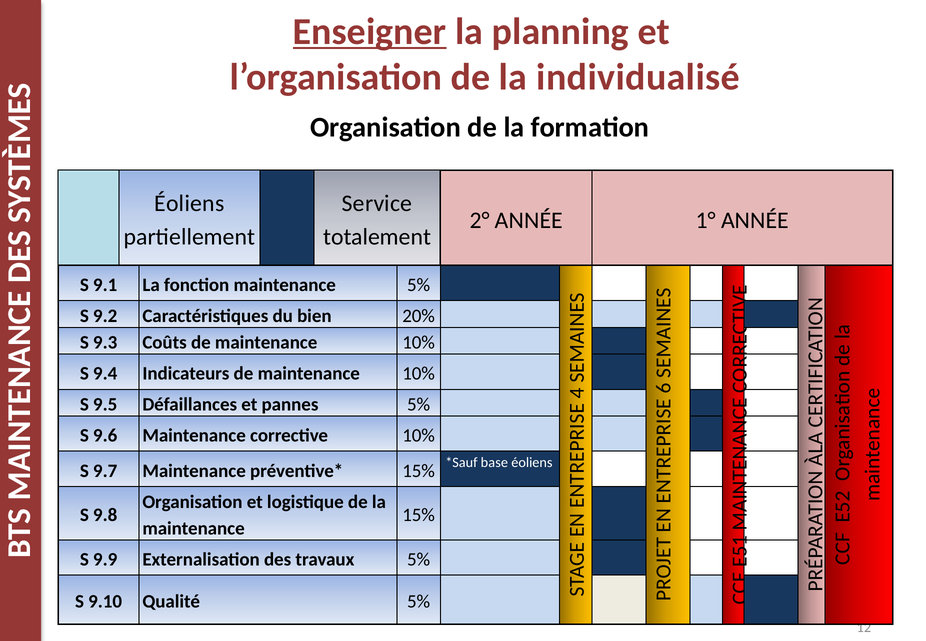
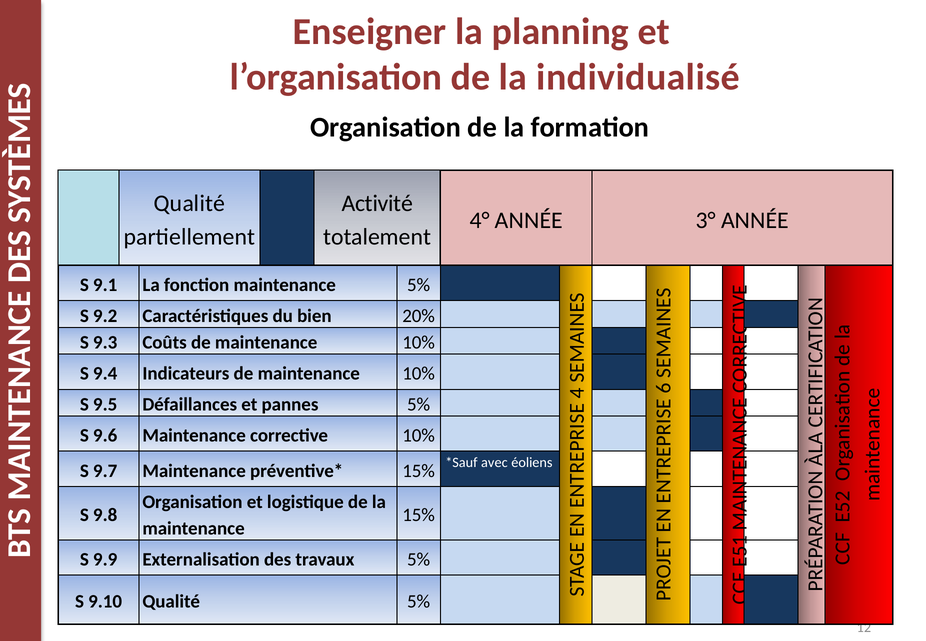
Enseigner underline: present -> none
Éoliens at (189, 204): Éoliens -> Qualité
Service: Service -> Activité
2°: 2° -> 4°
1°: 1° -> 3°
base: base -> avec
